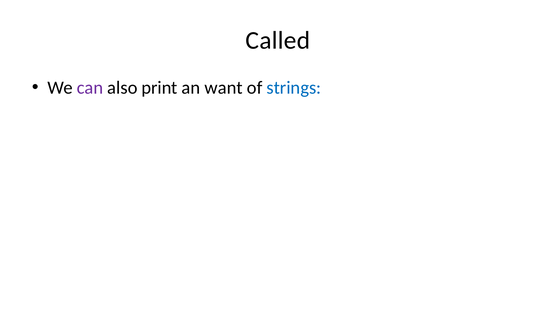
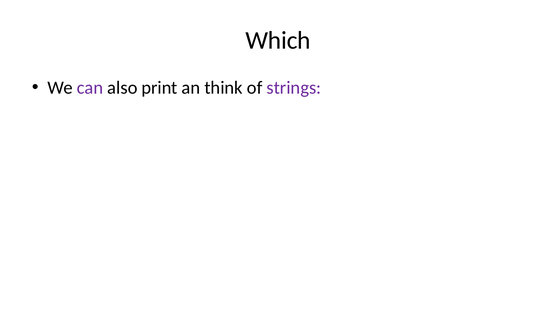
Called: Called -> Which
want: want -> think
strings colour: blue -> purple
